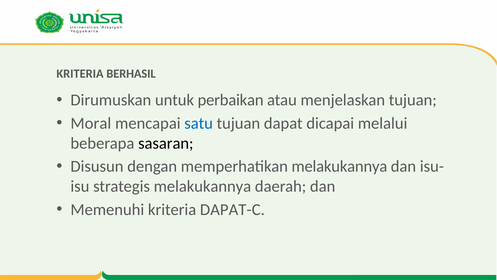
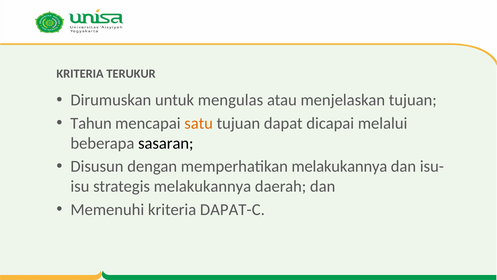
BERHASIL: BERHASIL -> TERUKUR
perbaikan: perbaikan -> mengulas
Moral: Moral -> Tahun
satu colour: blue -> orange
